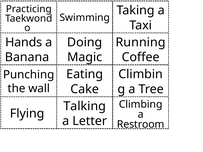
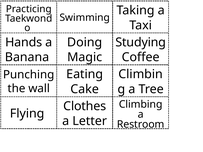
Running: Running -> Studying
Talking: Talking -> Clothes
